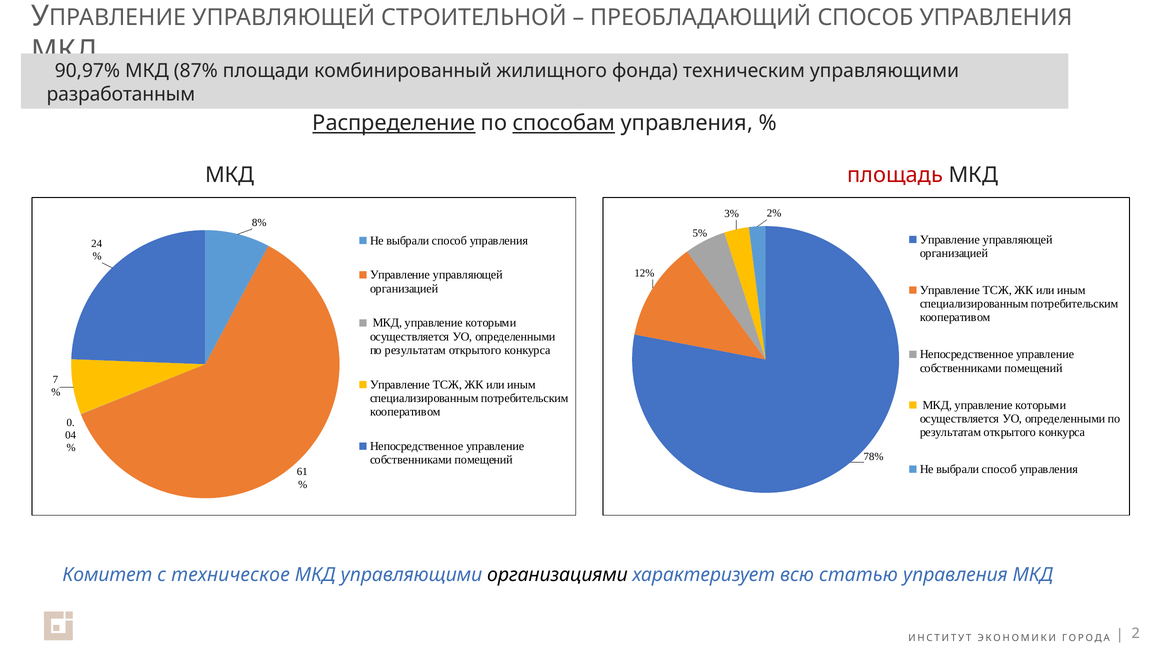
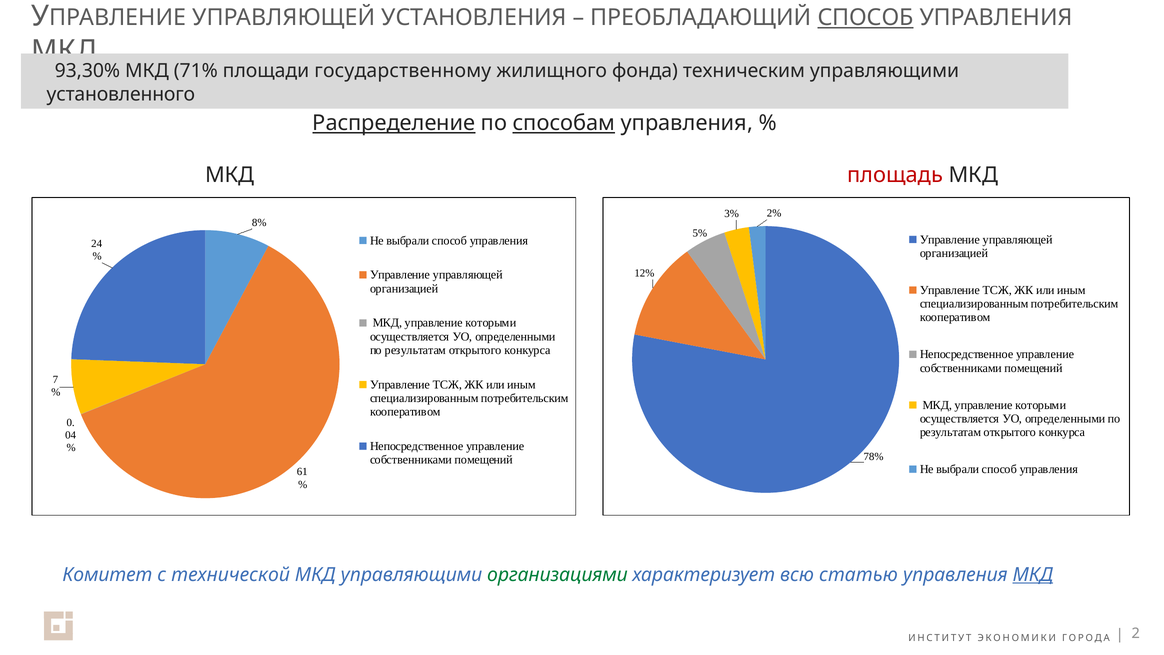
СТРОИТЕЛЬНОЙ: СТРОИТЕЛЬНОЙ -> УСТАНОВЛЕНИЯ
СПОСОБ at (866, 18) underline: none -> present
90,97%: 90,97% -> 93,30%
87%: 87% -> 71%
комбинированный: комбинированный -> государственному
разработанным: разработанным -> установленного
техническое: техническое -> технической
организациями colour: black -> green
МКД at (1033, 575) underline: none -> present
